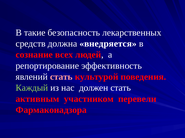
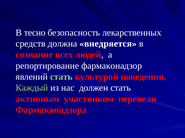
такие: такие -> тесно
эффективность: эффективность -> фармаконадзор
стать at (61, 77) colour: pink -> light green
